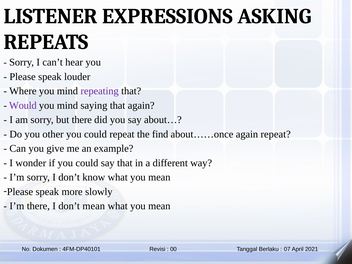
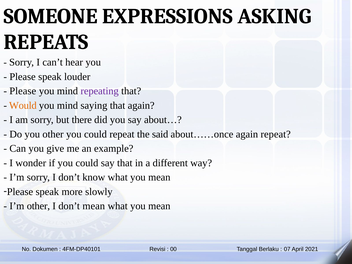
LISTENER: LISTENER -> SOMEONE
Where at (23, 91): Where -> Please
Would colour: purple -> orange
find: find -> said
I’m there: there -> other
